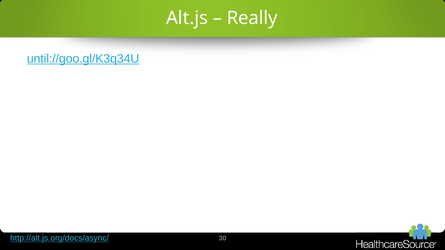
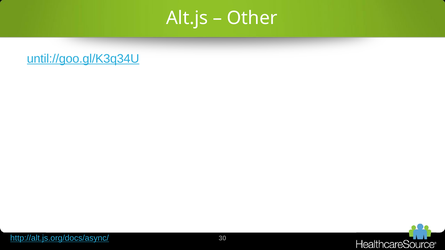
Really: Really -> Other
